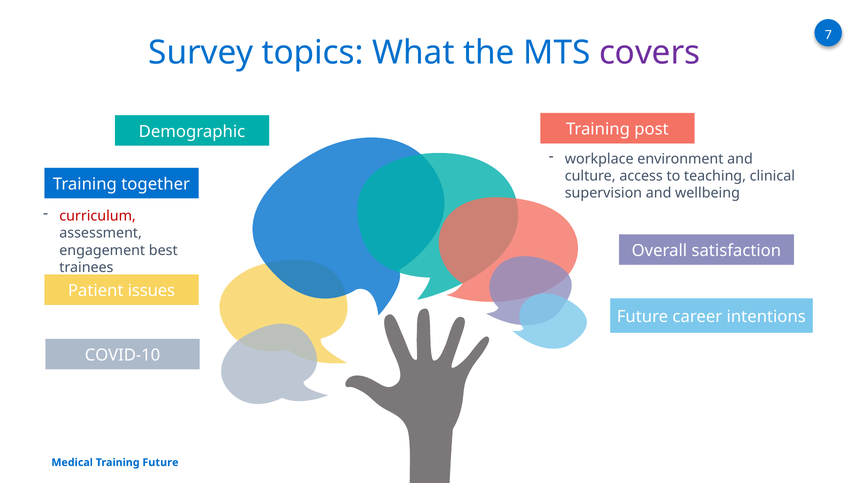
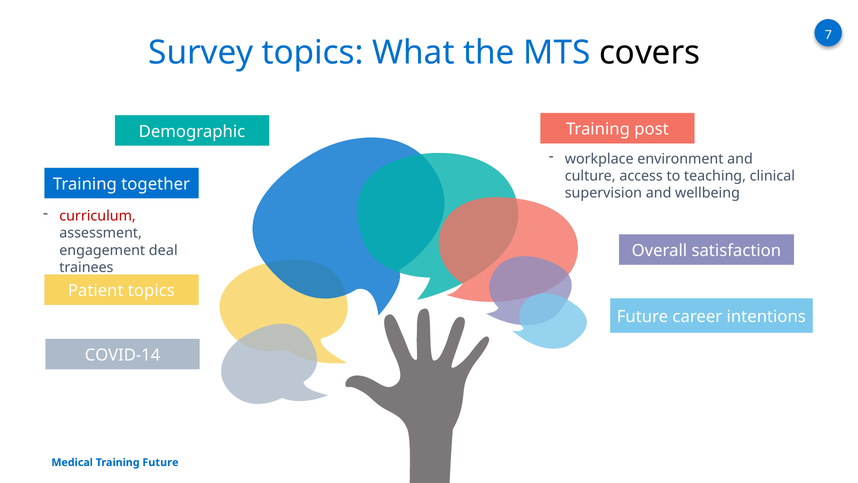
covers colour: purple -> black
best: best -> deal
Patient issues: issues -> topics
COVID-10: COVID-10 -> COVID-14
